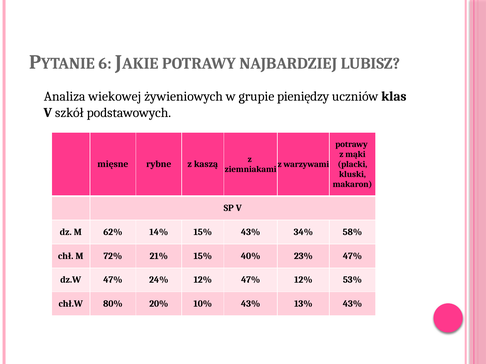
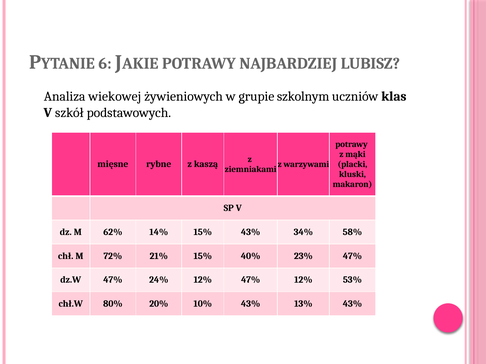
pieniędzy: pieniędzy -> szkolnym
